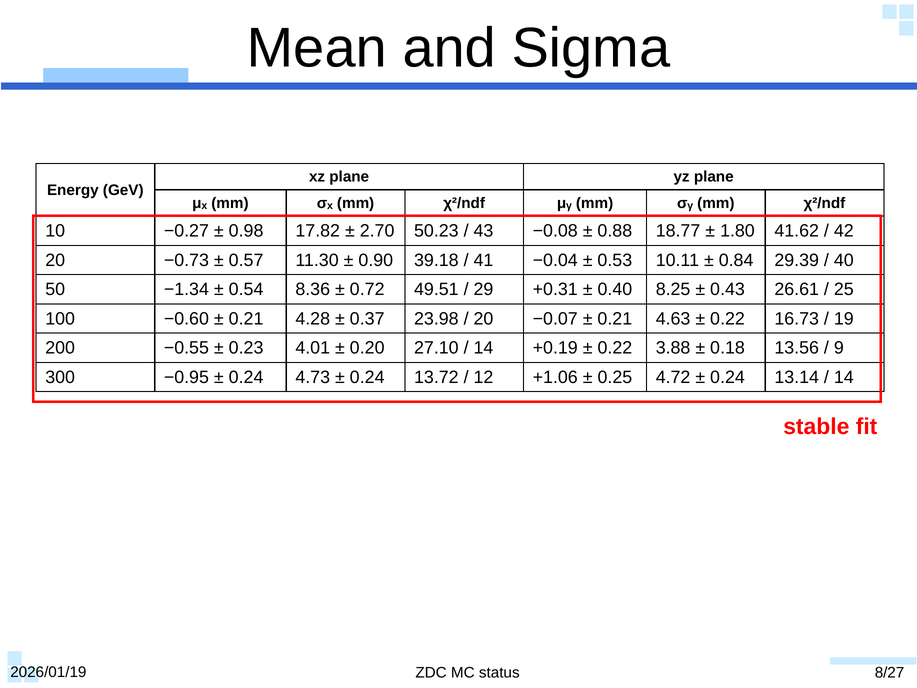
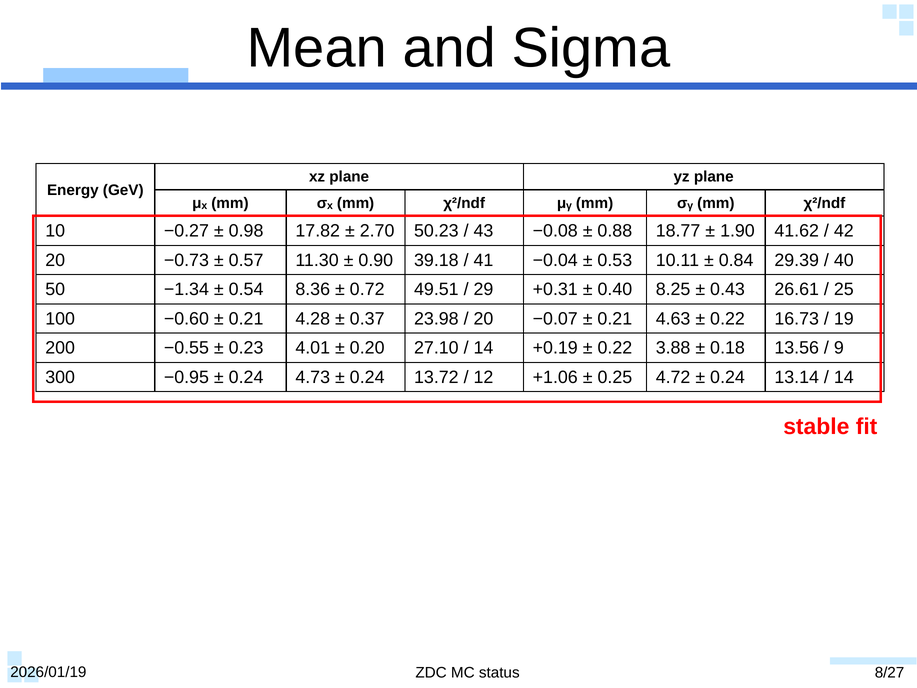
1.80: 1.80 -> 1.90
